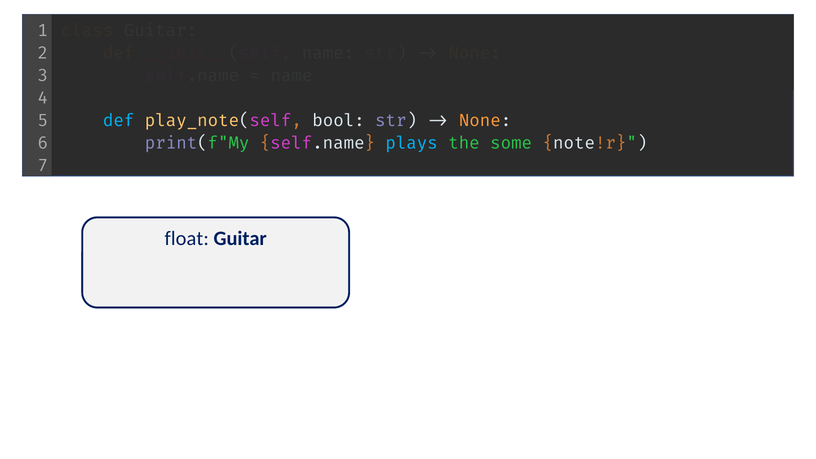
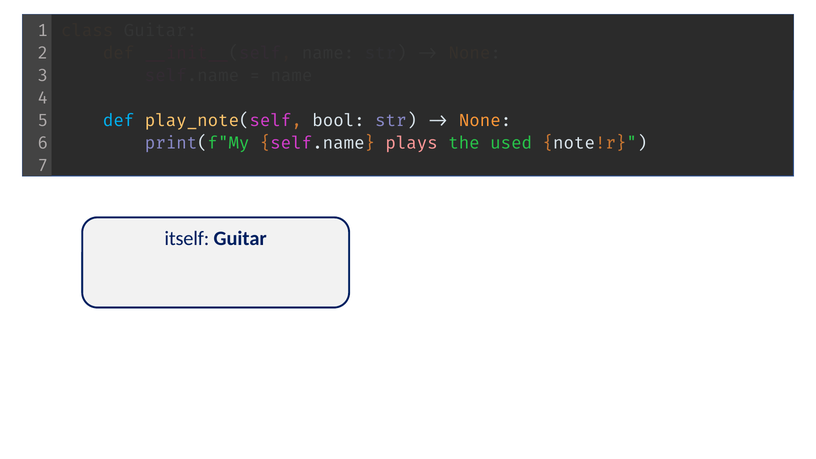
plays colour: light blue -> pink
some: some -> used
float: float -> itself
